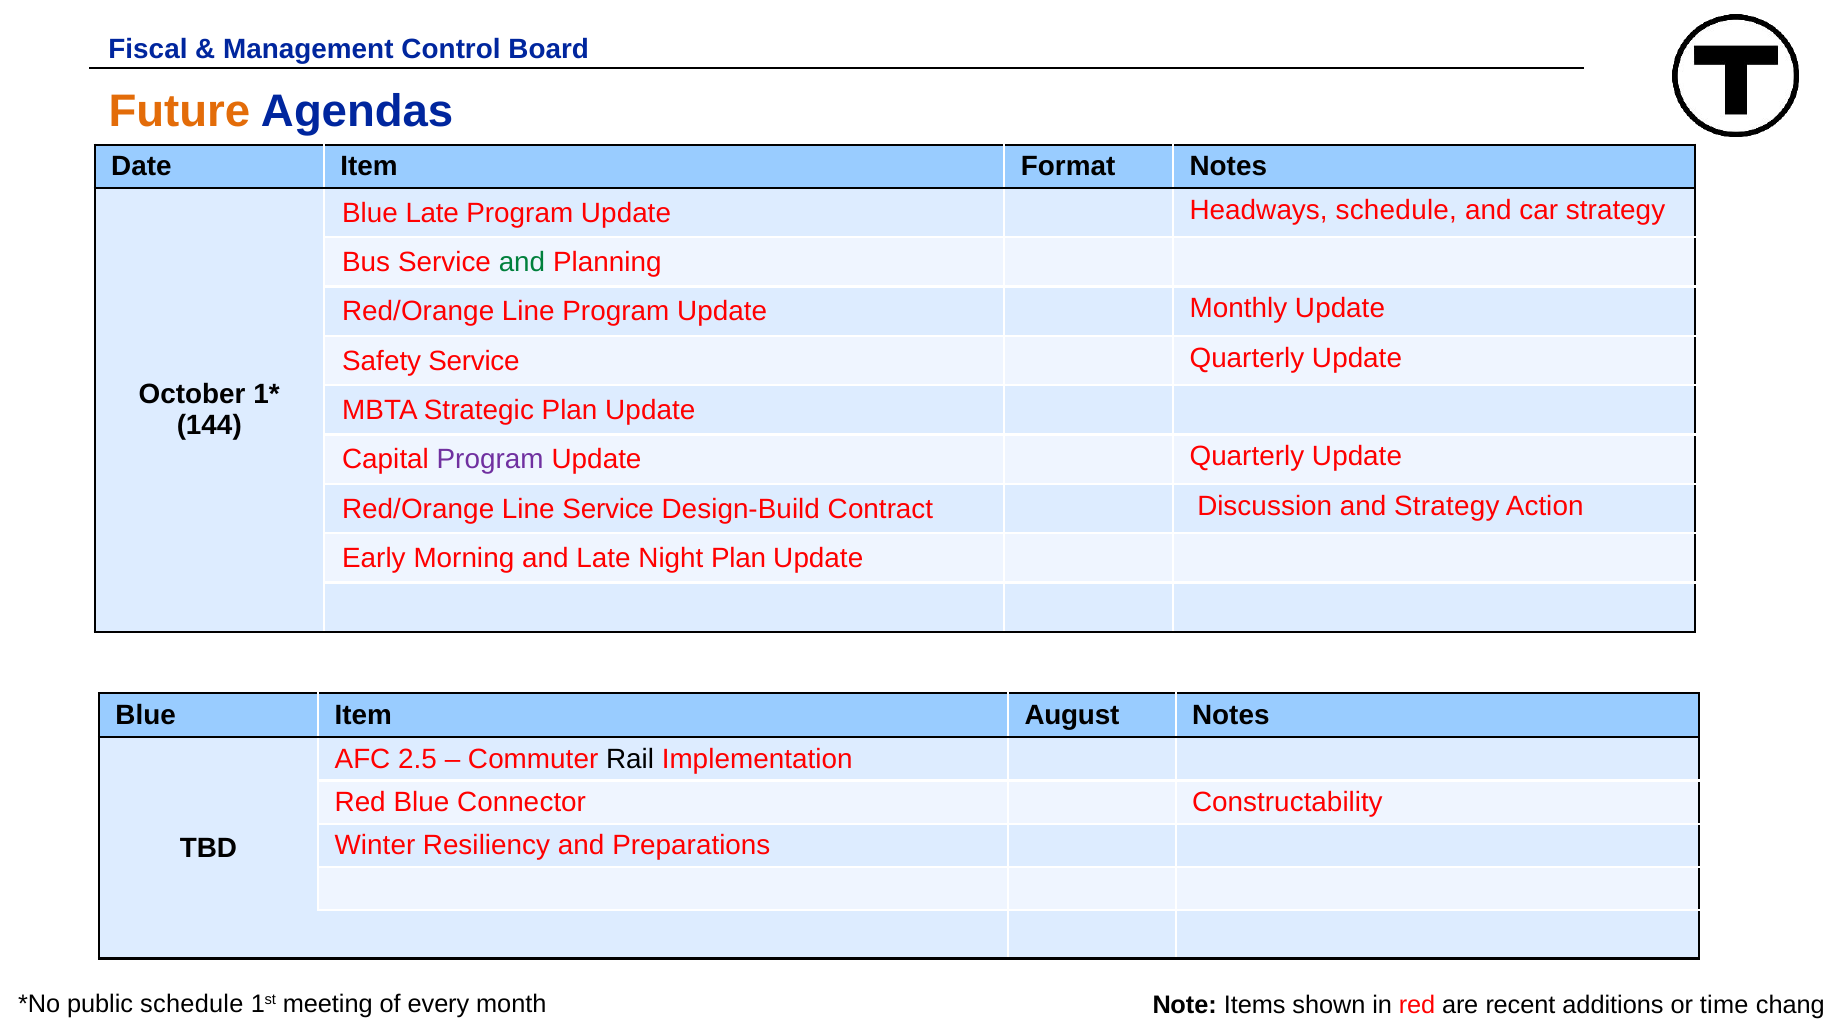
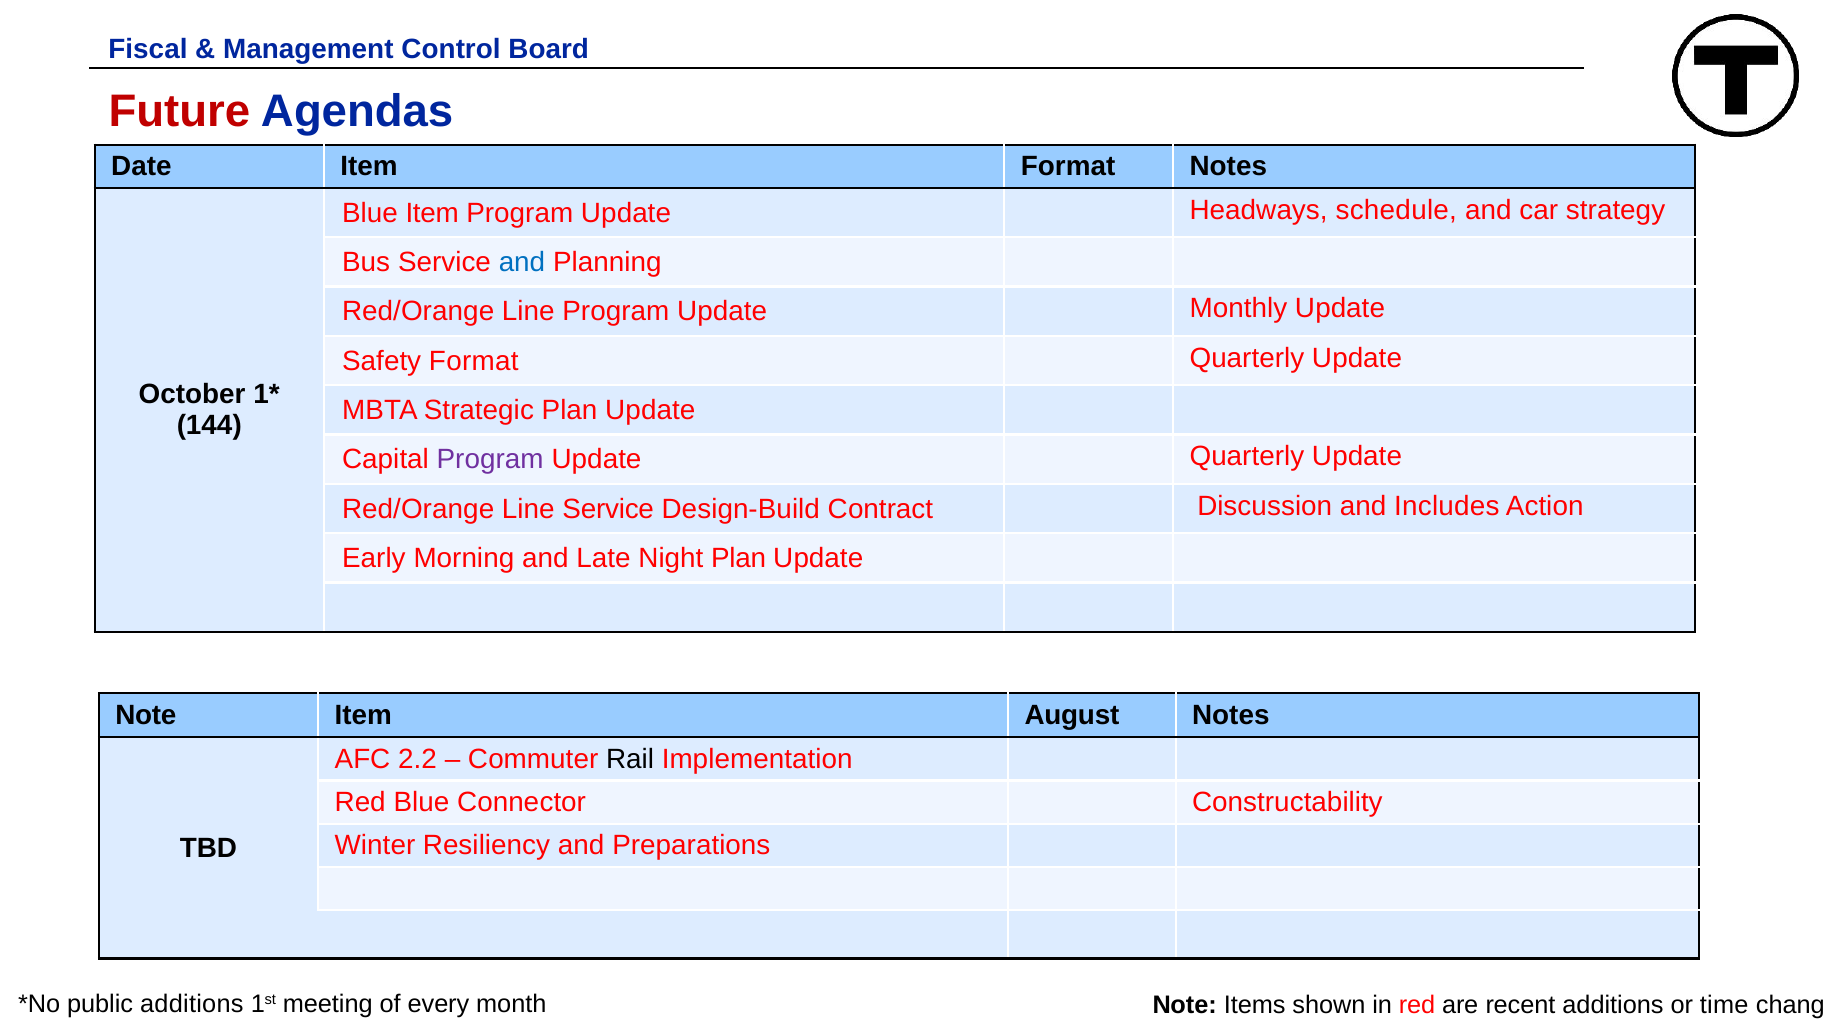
Future colour: orange -> red
Blue Late: Late -> Item
and at (522, 262) colour: green -> blue
Safety Service: Service -> Format
and Strategy: Strategy -> Includes
Blue at (146, 715): Blue -> Note
2.5: 2.5 -> 2.2
public schedule: schedule -> additions
